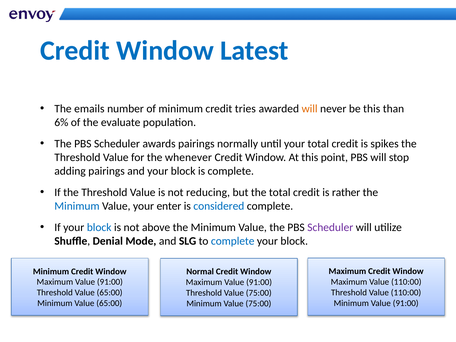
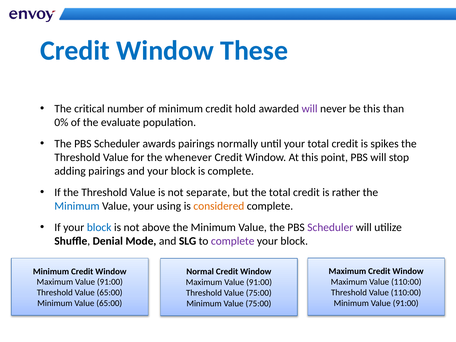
Latest: Latest -> These
emails: emails -> critical
tries: tries -> hold
will at (310, 109) colour: orange -> purple
6%: 6% -> 0%
reducing: reducing -> separate
enter: enter -> using
considered colour: blue -> orange
complete at (233, 241) colour: blue -> purple
